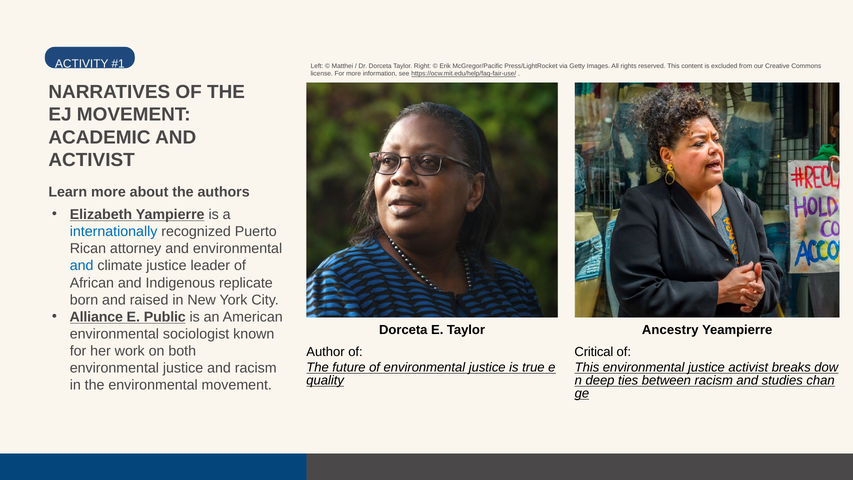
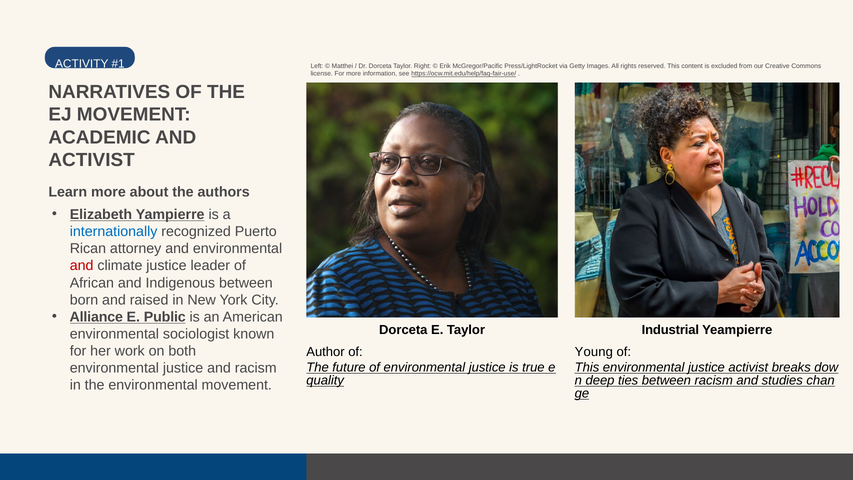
and at (82, 266) colour: blue -> red
Indigenous replicate: replicate -> between
Ancestry: Ancestry -> Industrial
Critical: Critical -> Young
